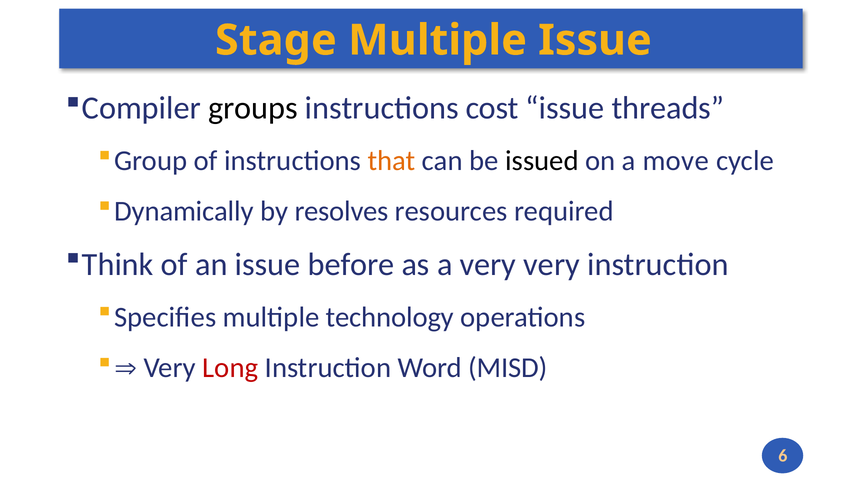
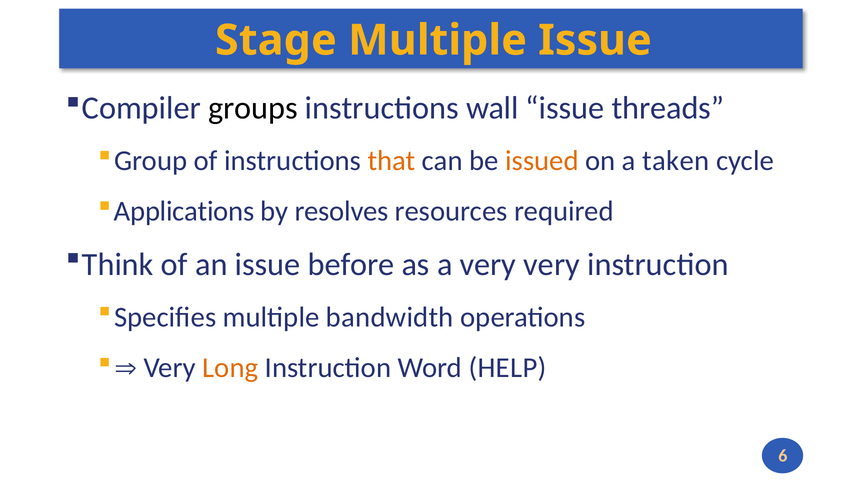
cost: cost -> wall
issued colour: black -> orange
move: move -> taken
Dynamically: Dynamically -> Applications
technology: technology -> bandwidth
Long colour: red -> orange
MISD: MISD -> HELP
